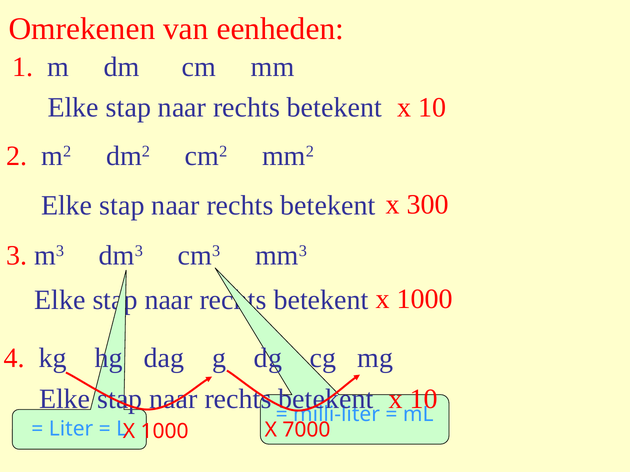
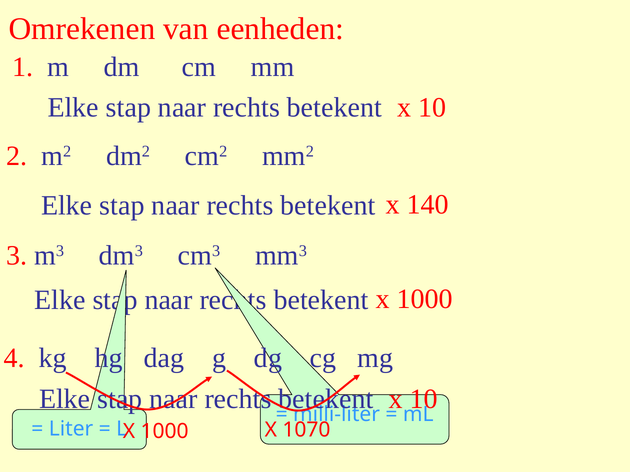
300: 300 -> 140
7000: 7000 -> 1070
